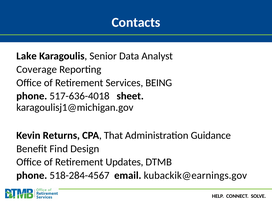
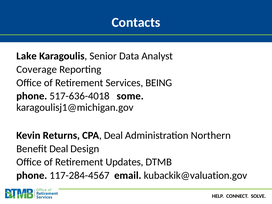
sheet: sheet -> some
CPA That: That -> Deal
Guidance: Guidance -> Northern
Benefit Find: Find -> Deal
518-284-4567: 518-284-4567 -> 117-284-4567
kubackik@earnings.gov: kubackik@earnings.gov -> kubackik@valuation.gov
